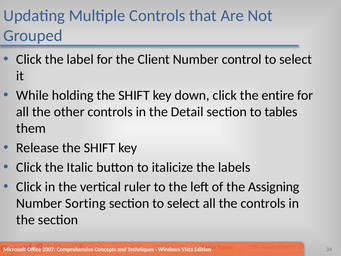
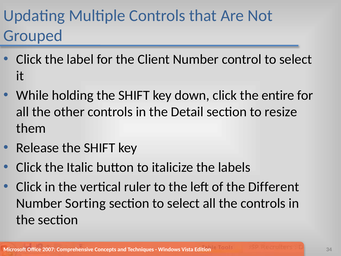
tables: tables -> resize
Assigning: Assigning -> Different
